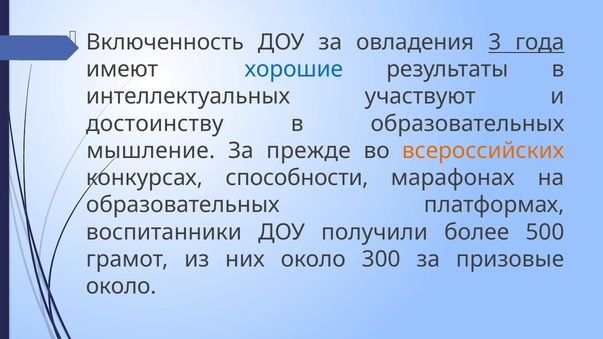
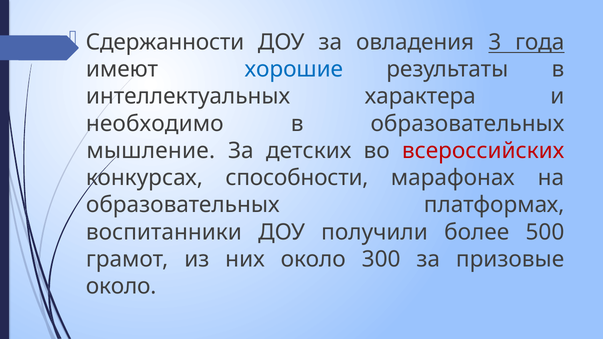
Включенность: Включенность -> Сдержанности
участвуют: участвуют -> характера
достоинству: достоинству -> необходимо
прежде: прежде -> детских
всероссийских colour: orange -> red
